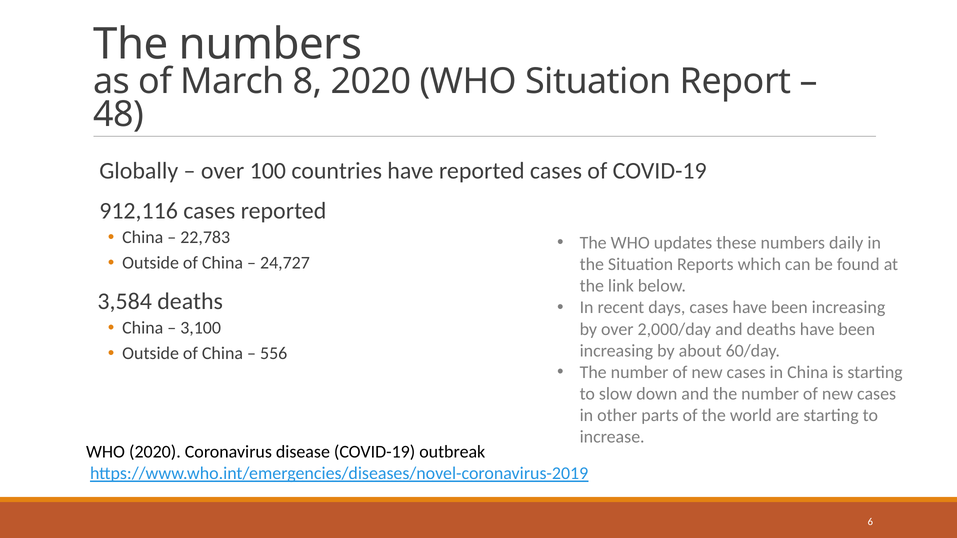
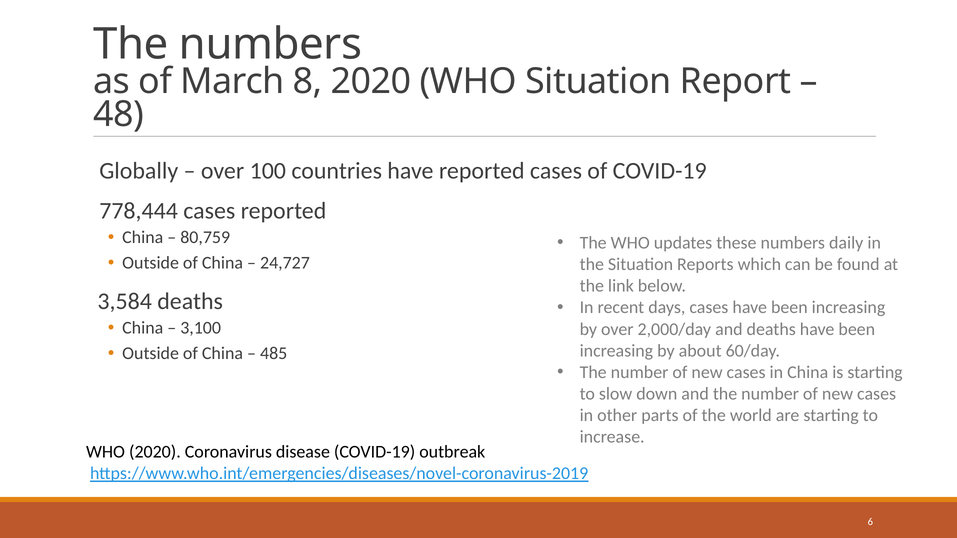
912,116: 912,116 -> 778,444
22,783: 22,783 -> 80,759
556: 556 -> 485
